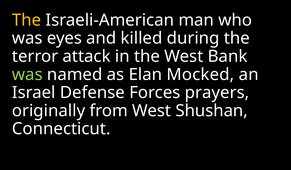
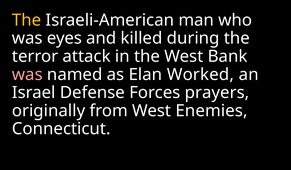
was at (27, 75) colour: light green -> pink
Mocked: Mocked -> Worked
Shushan: Shushan -> Enemies
